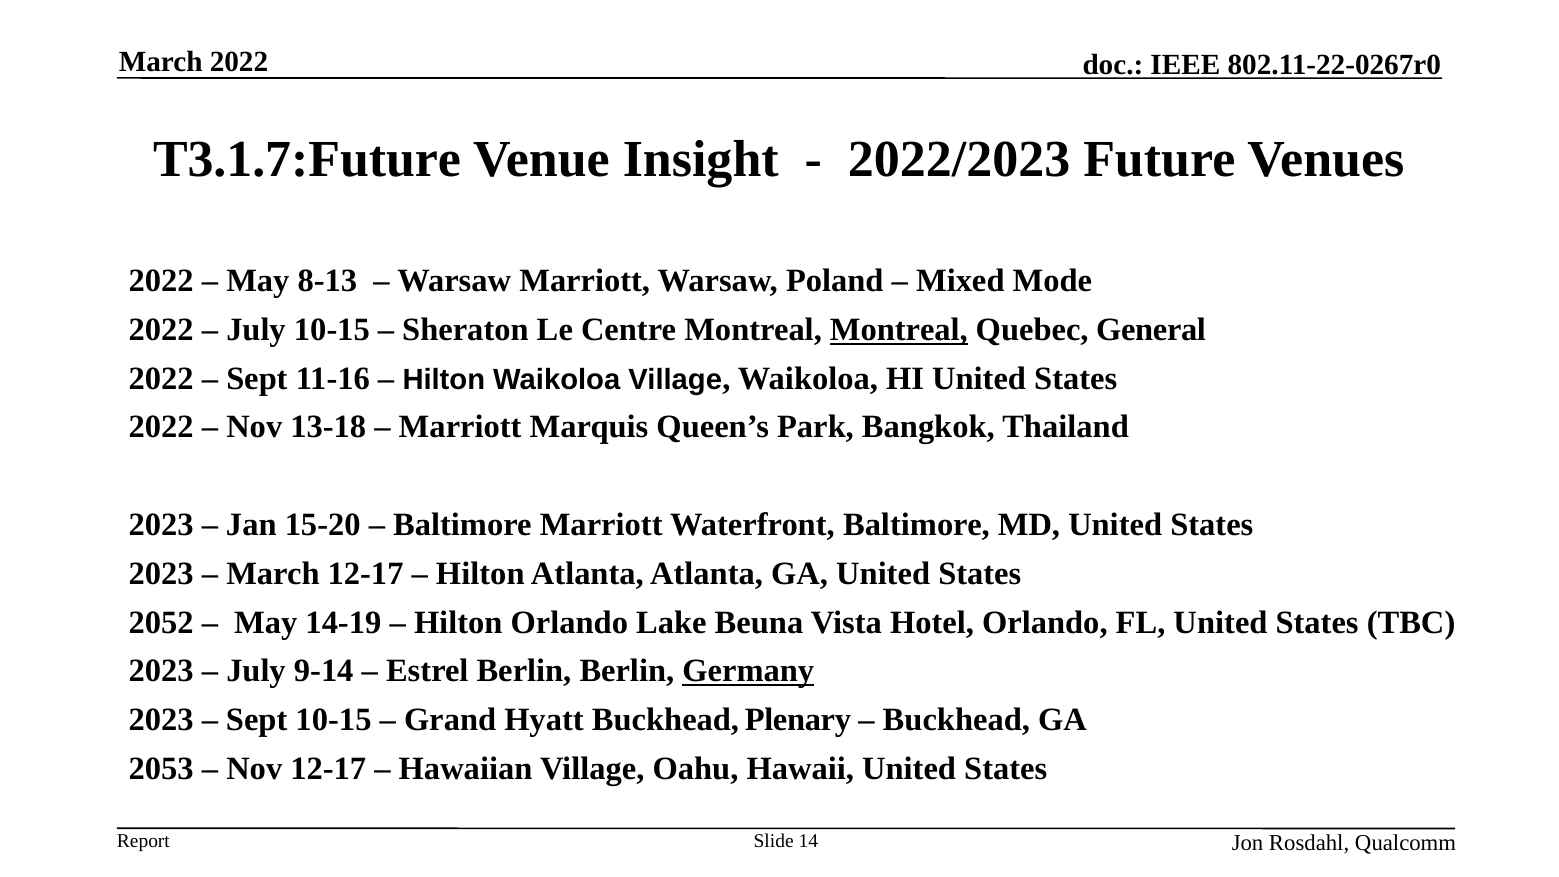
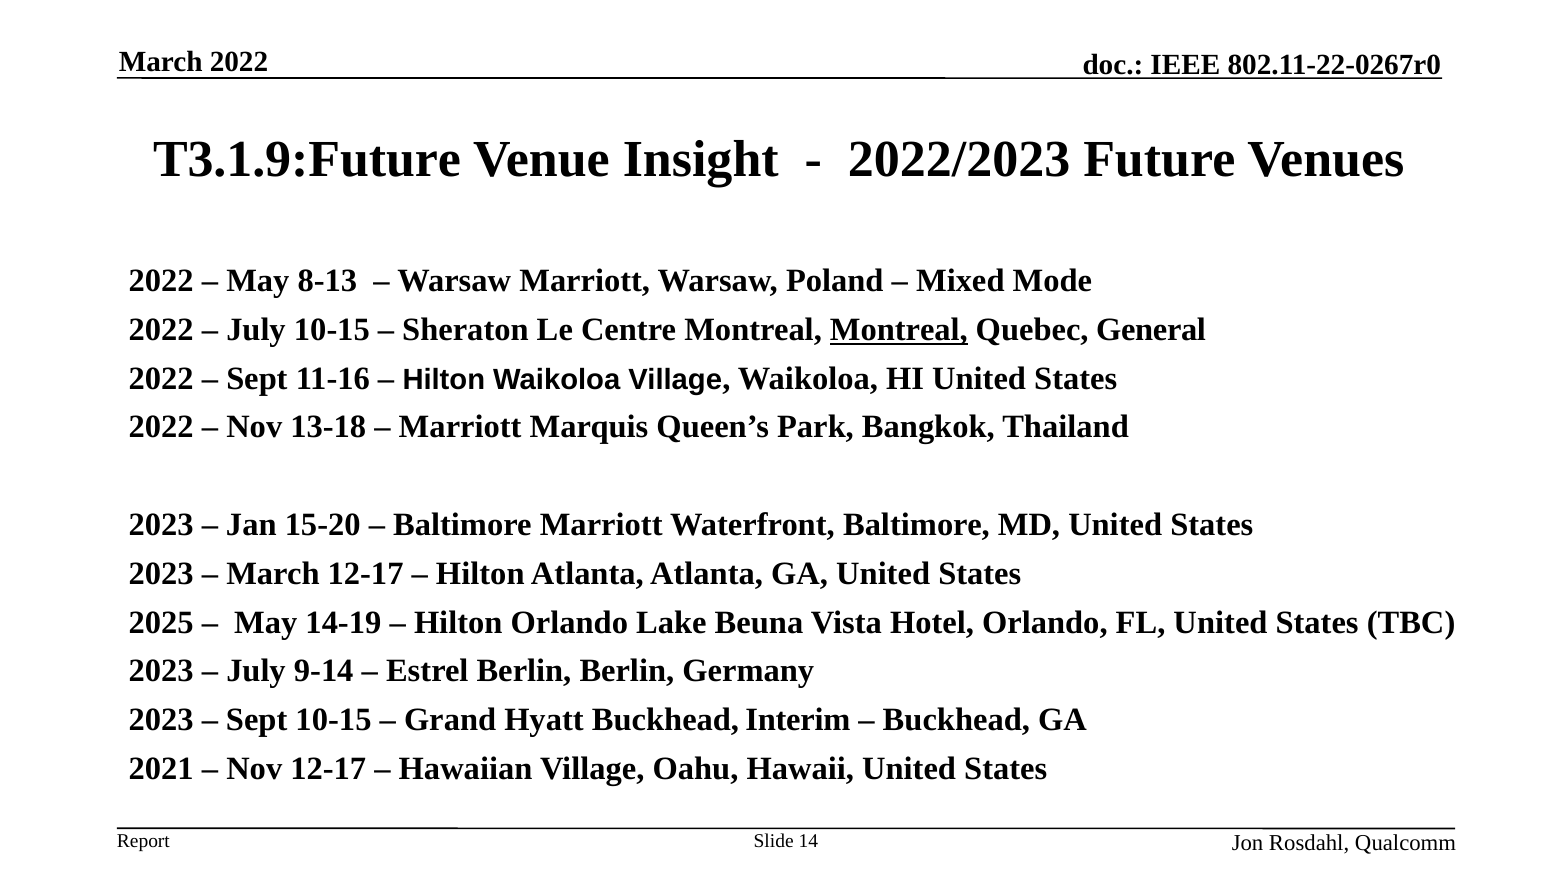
T3.1.7:Future: T3.1.7:Future -> T3.1.9:Future
2052: 2052 -> 2025
Germany underline: present -> none
Plenary: Plenary -> Interim
2053: 2053 -> 2021
